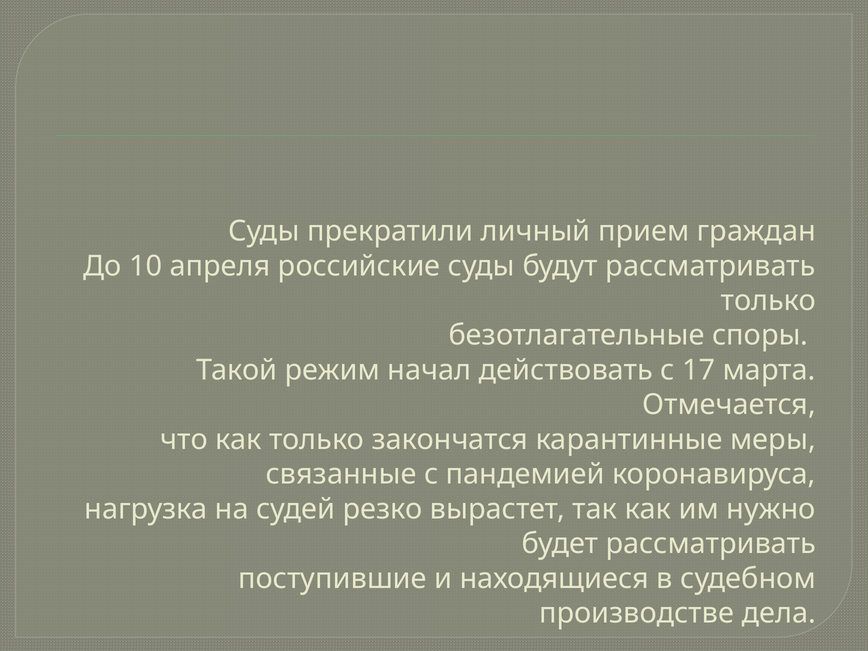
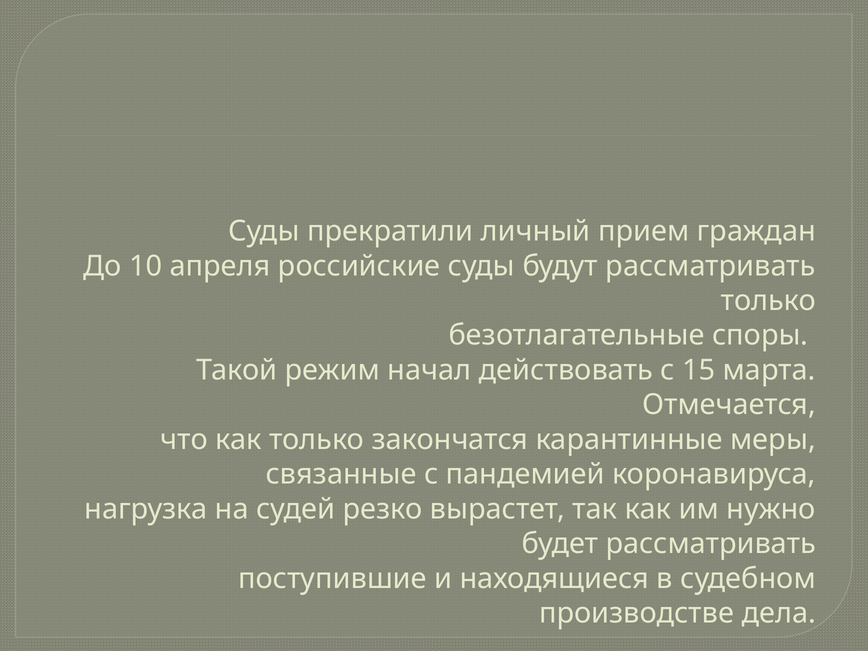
17: 17 -> 15
